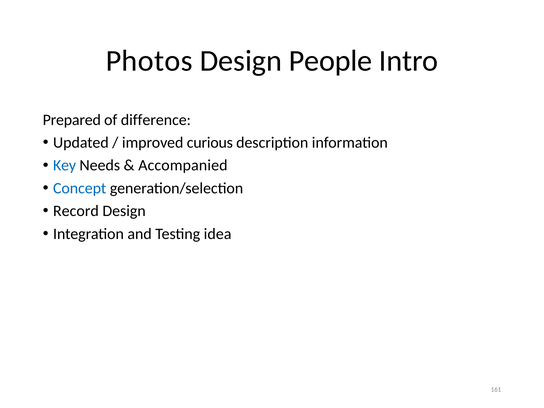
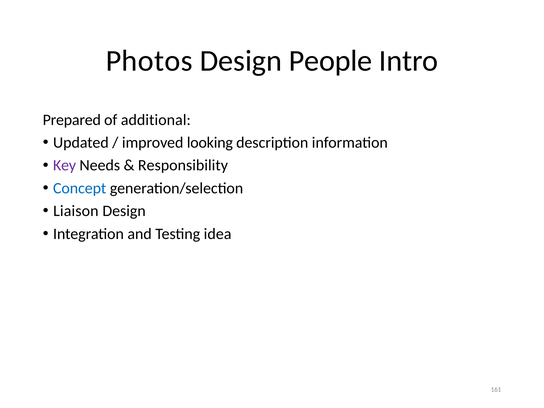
difference: difference -> additional
curious: curious -> looking
Key colour: blue -> purple
Accompanied: Accompanied -> Responsibility
Record: Record -> Liaison
